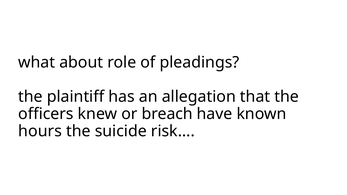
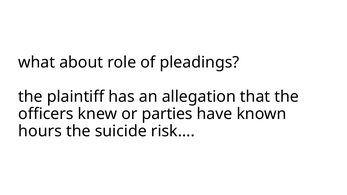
breach: breach -> parties
